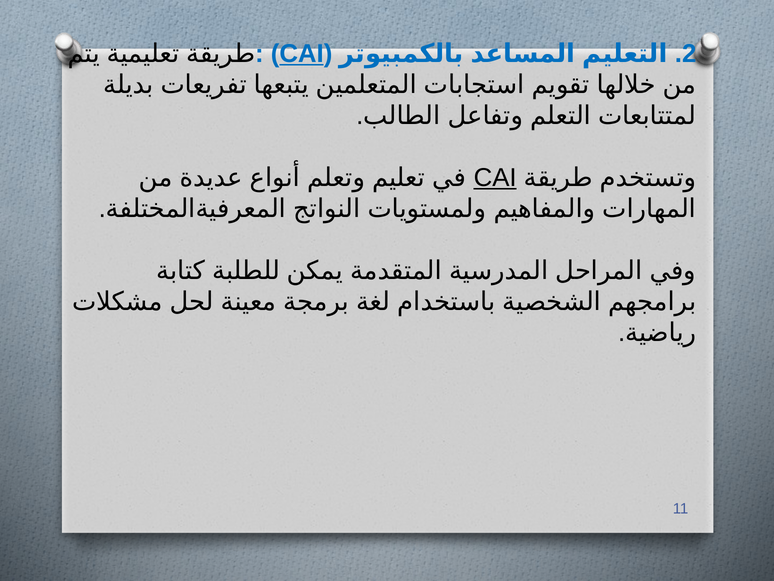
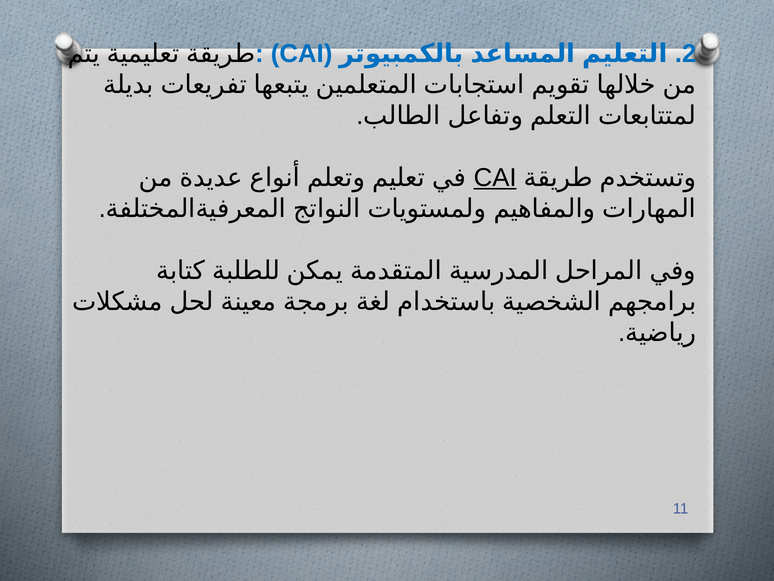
CAI at (302, 54) underline: present -> none
